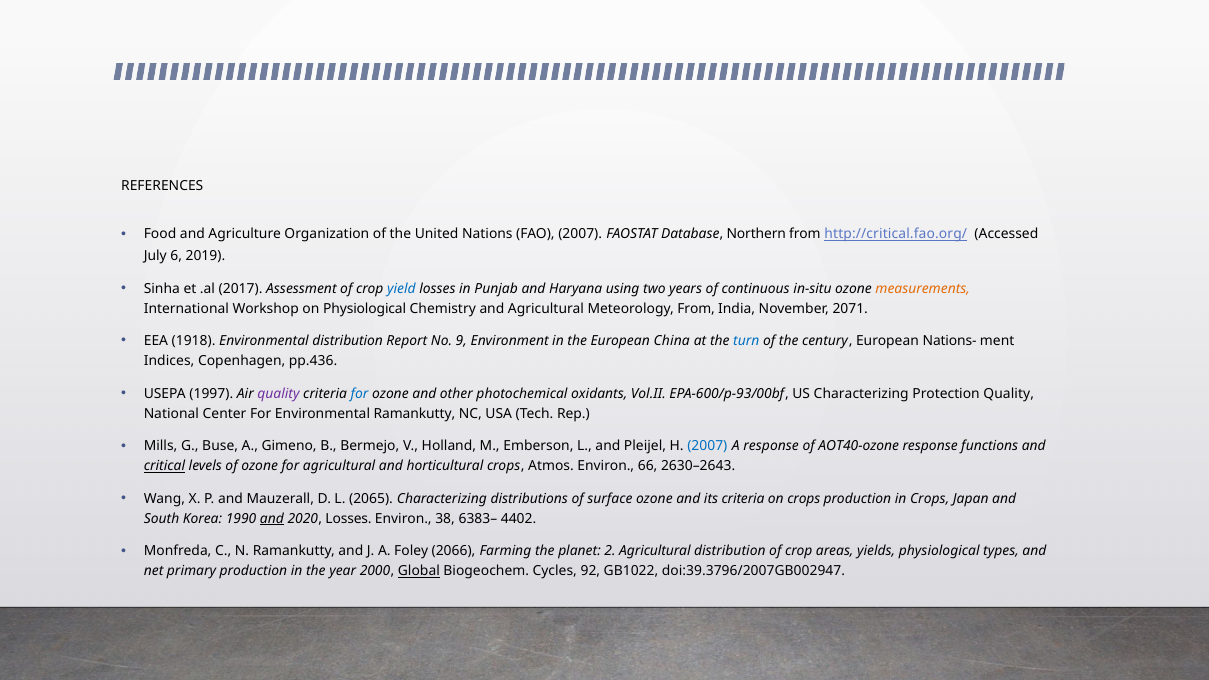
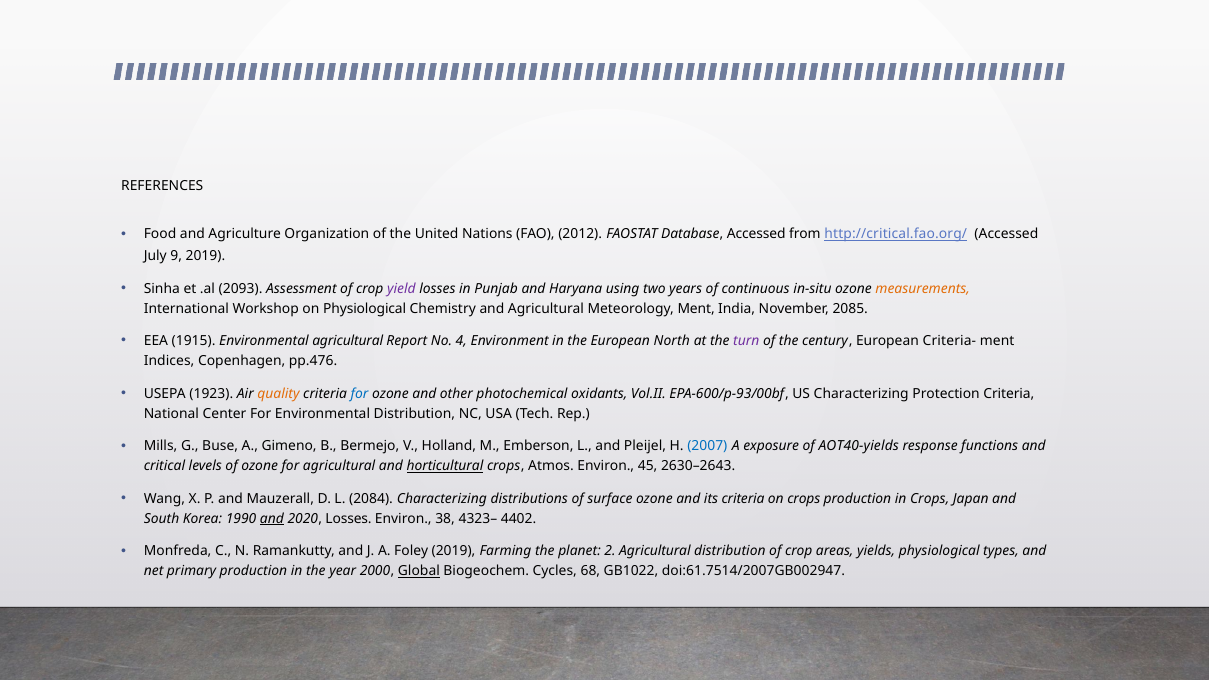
FAO 2007: 2007 -> 2012
Database Northern: Northern -> Accessed
6: 6 -> 9
2017: 2017 -> 2093
yield colour: blue -> purple
Meteorology From: From -> Ment
2071: 2071 -> 2085
1918: 1918 -> 1915
Environmental distribution: distribution -> agricultural
9: 9 -> 4
China: China -> North
turn colour: blue -> purple
Nations-: Nations- -> Criteria-
pp.436: pp.436 -> pp.476
1997: 1997 -> 1923
quality at (278, 394) colour: purple -> orange
Protection Quality: Quality -> Criteria
Environmental Ramankutty: Ramankutty -> Distribution
A response: response -> exposure
AOT40-ozone: AOT40-ozone -> AOT40-yields
critical underline: present -> none
horticultural underline: none -> present
66: 66 -> 45
2065: 2065 -> 2084
6383–: 6383– -> 4323–
Foley 2066: 2066 -> 2019
92: 92 -> 68
doi:39.3796/2007GB002947: doi:39.3796/2007GB002947 -> doi:61.7514/2007GB002947
